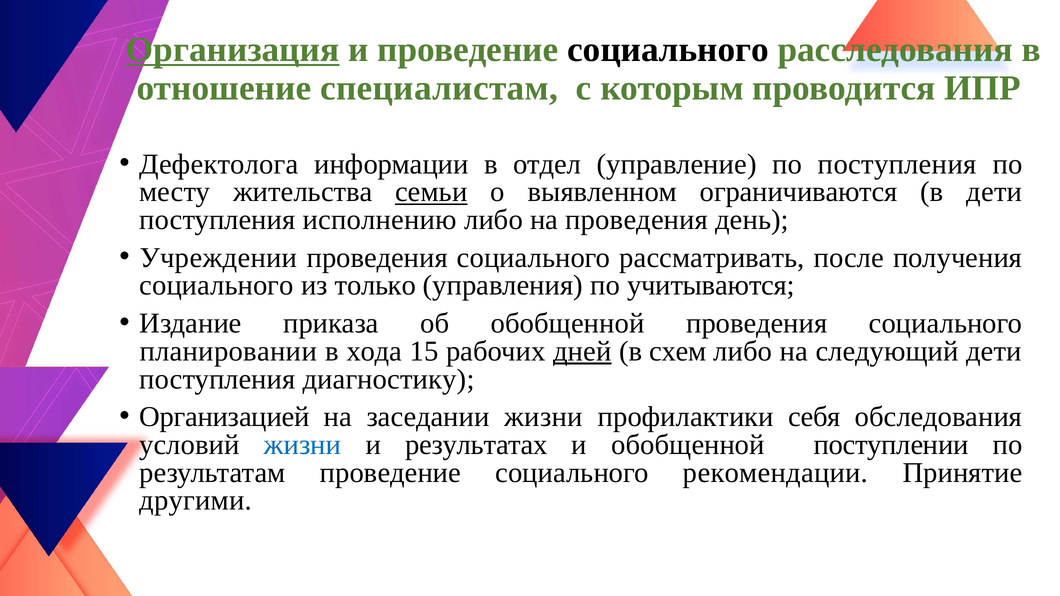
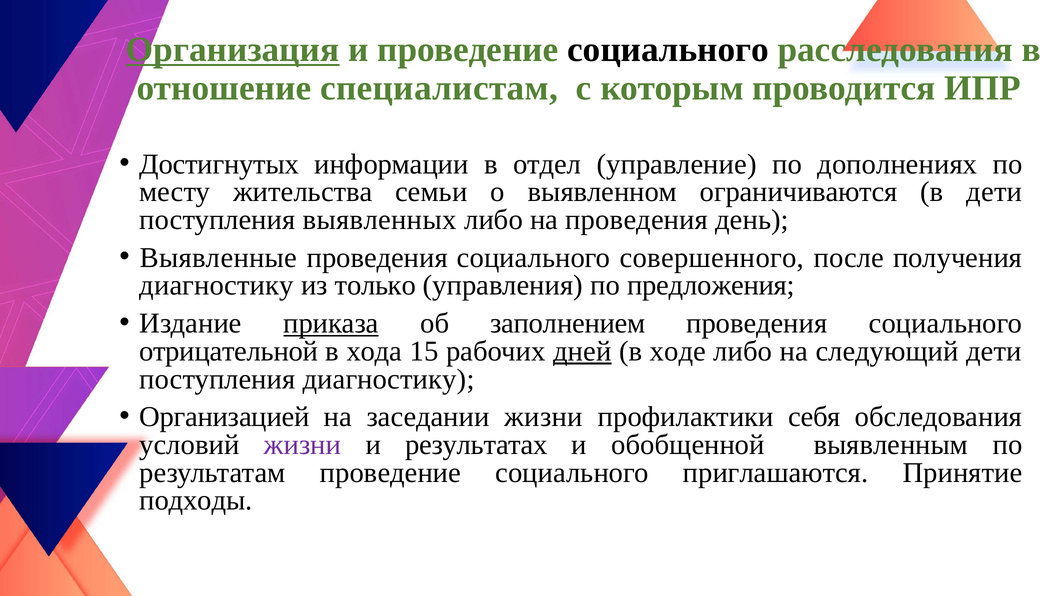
Дефектолога: Дефектолога -> Достигнутых
по поступления: поступления -> дополнениях
семьи underline: present -> none
исполнению: исполнению -> выявленных
Учреждении: Учреждении -> Выявленные
рассматривать: рассматривать -> совершенного
социального at (217, 286): социального -> диагностику
учитываются: учитываются -> предложения
приказа underline: none -> present
об обобщенной: обобщенной -> заполнением
планировании: планировании -> отрицательной
схем: схем -> ходе
жизни at (302, 445) colour: blue -> purple
поступлении: поступлении -> выявленным
рекомендации: рекомендации -> приглашаются
другими: другими -> подходы
